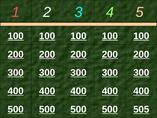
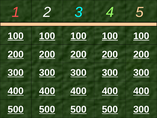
505 at (141, 109): 505 -> 300
